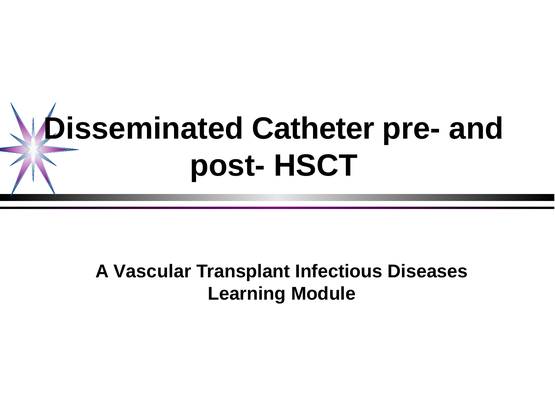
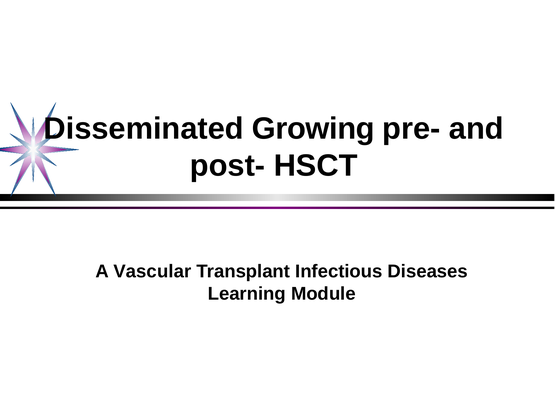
Catheter: Catheter -> Growing
